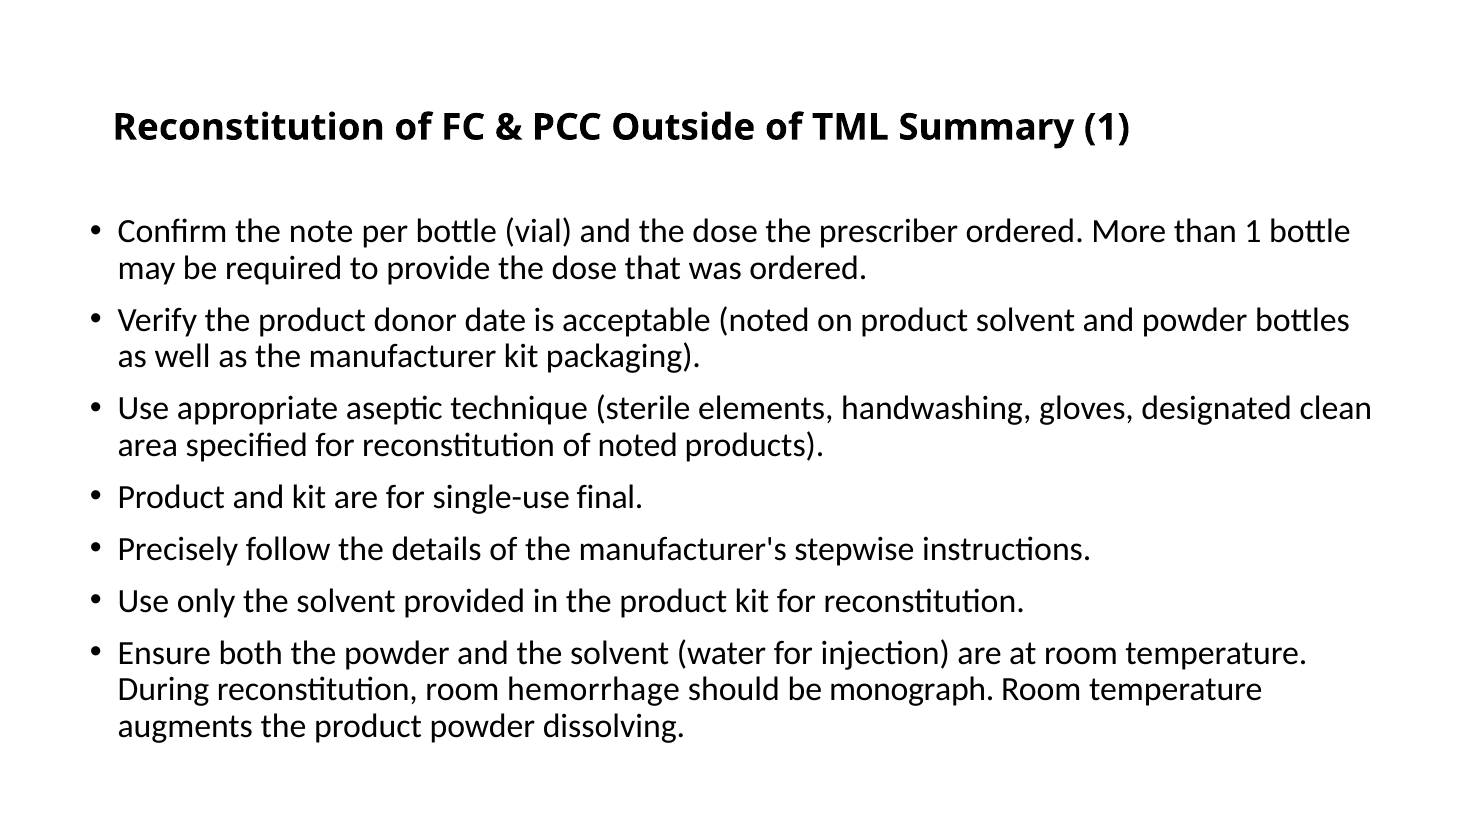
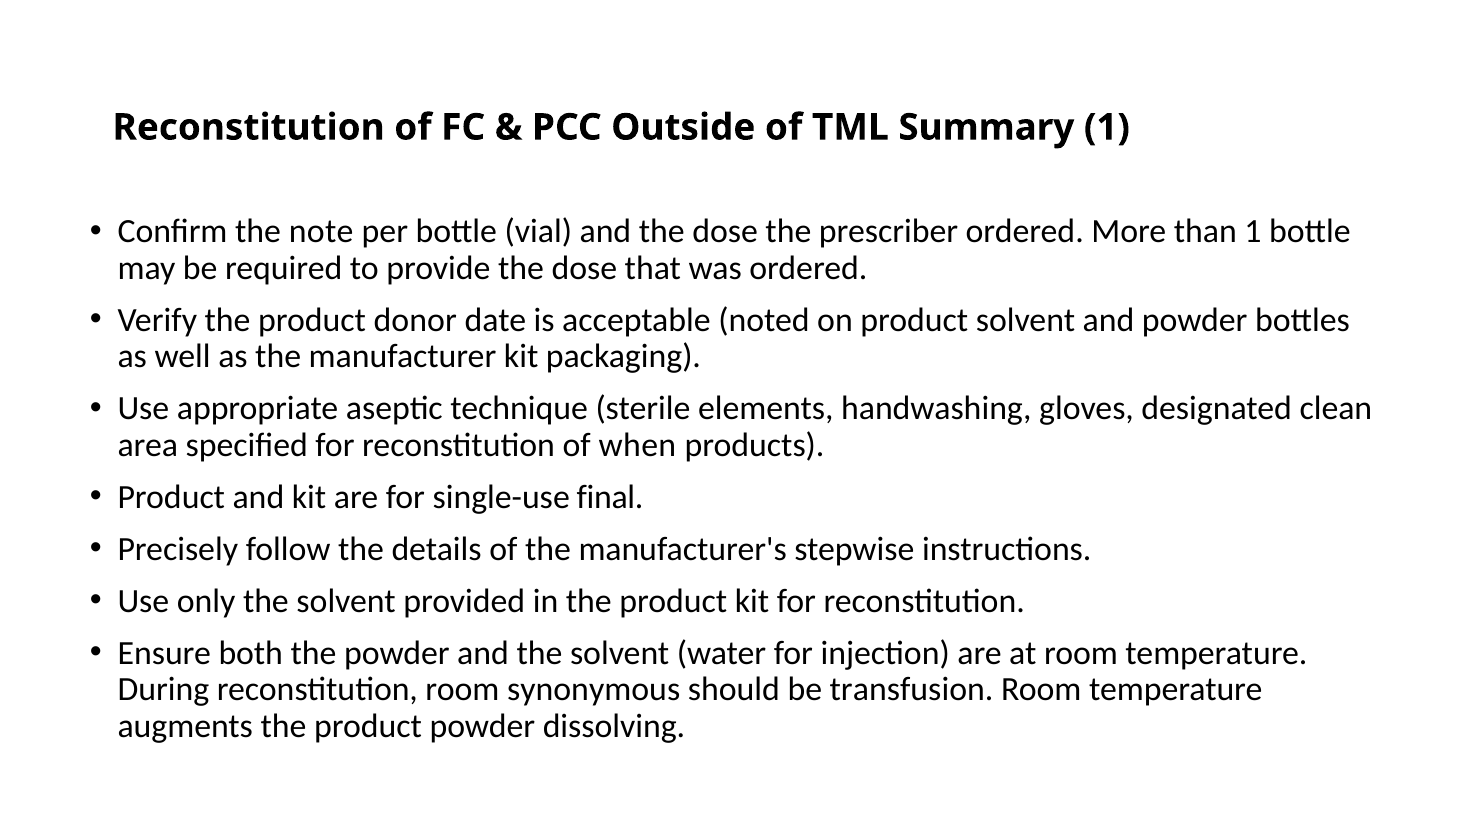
of noted: noted -> when
hemorrhage: hemorrhage -> synonymous
monograph: monograph -> transfusion
